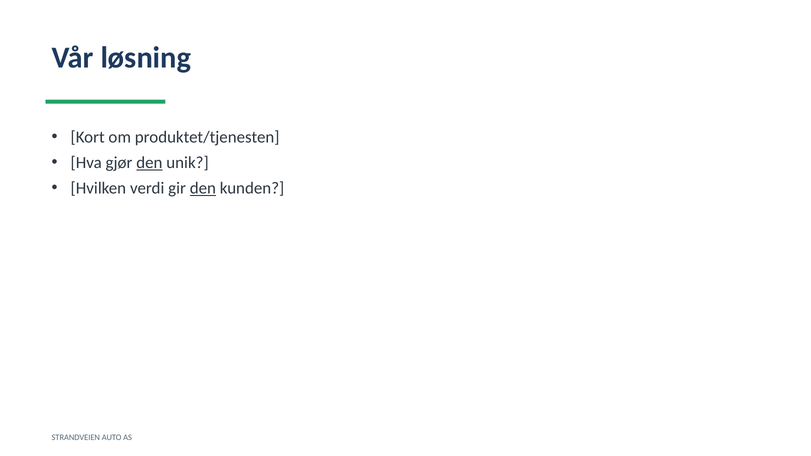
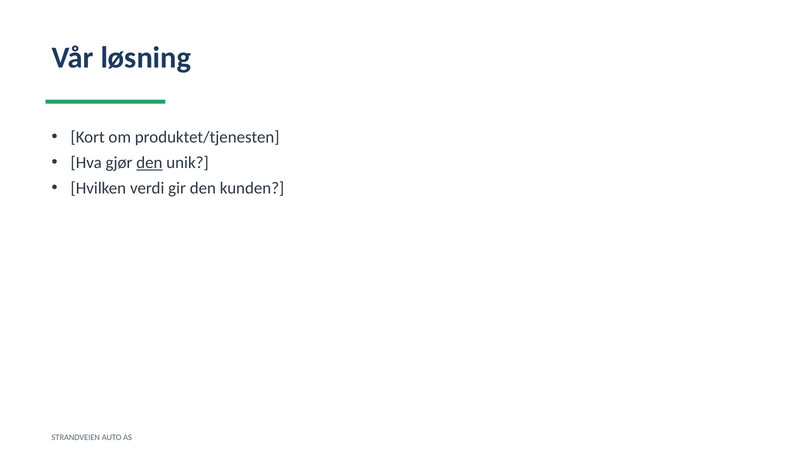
den at (203, 188) underline: present -> none
